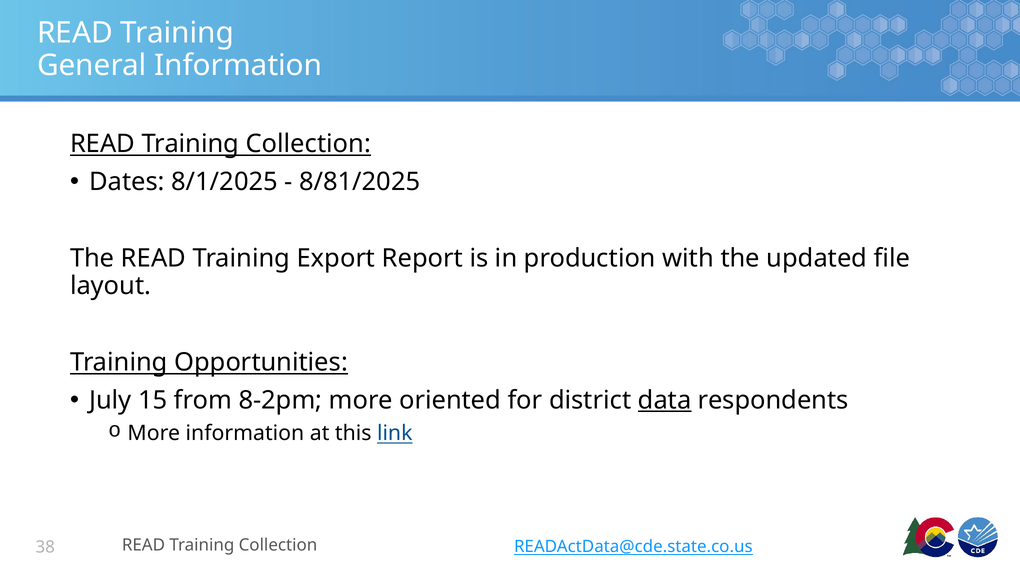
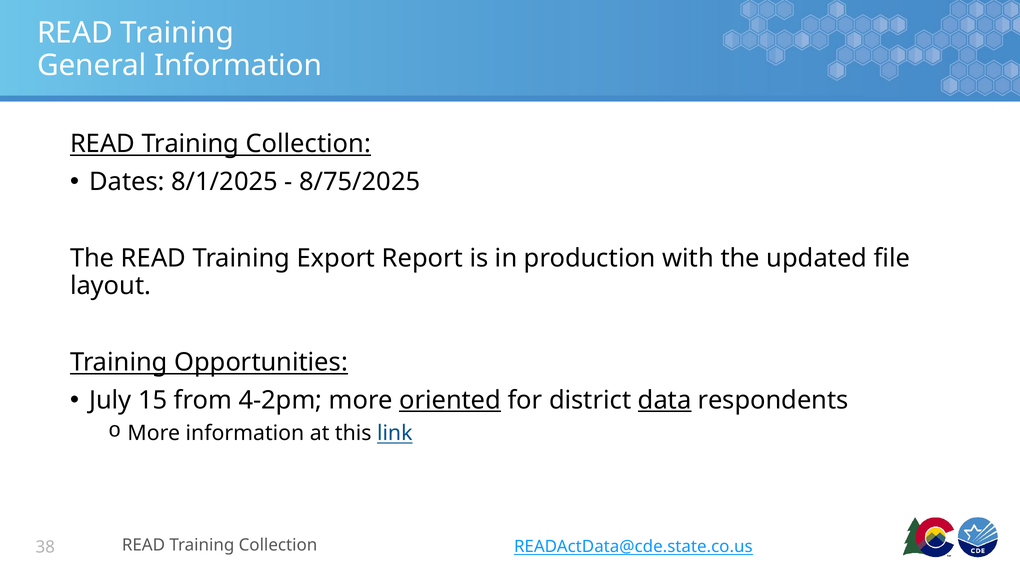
8/81/2025: 8/81/2025 -> 8/75/2025
8-2pm: 8-2pm -> 4-2pm
oriented underline: none -> present
